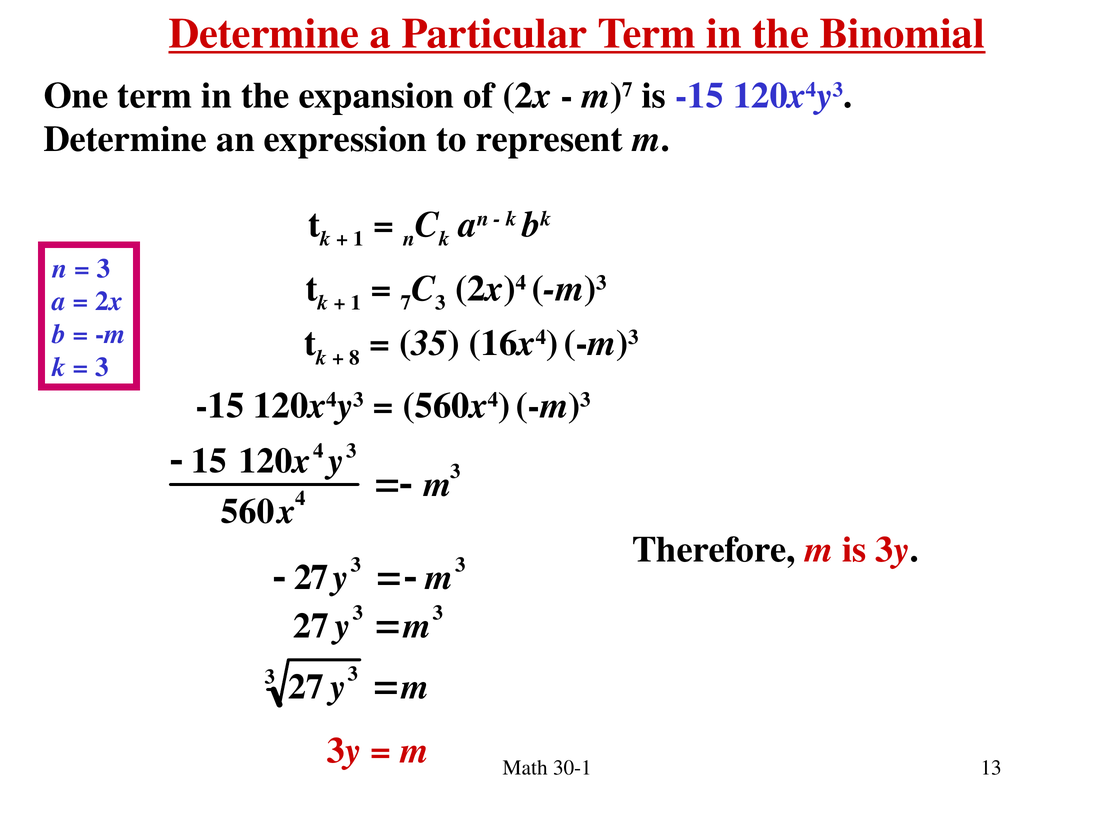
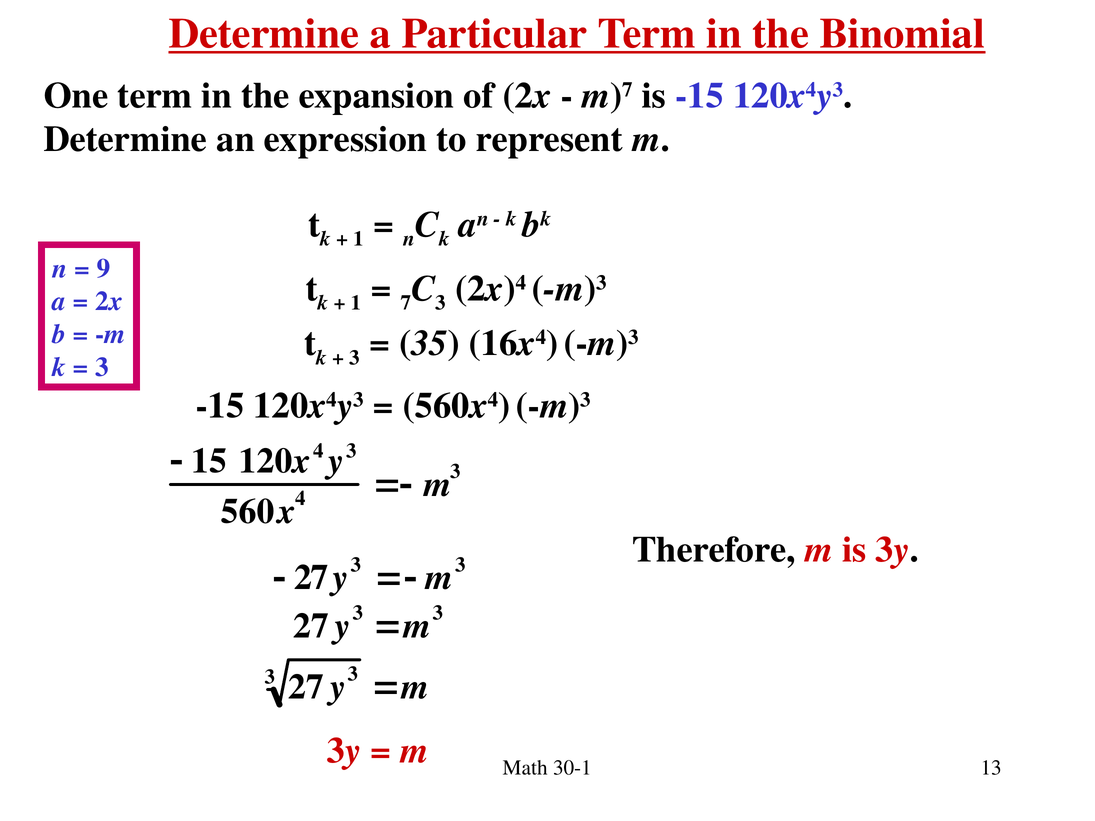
3 at (104, 269): 3 -> 9
8 at (355, 358): 8 -> 3
